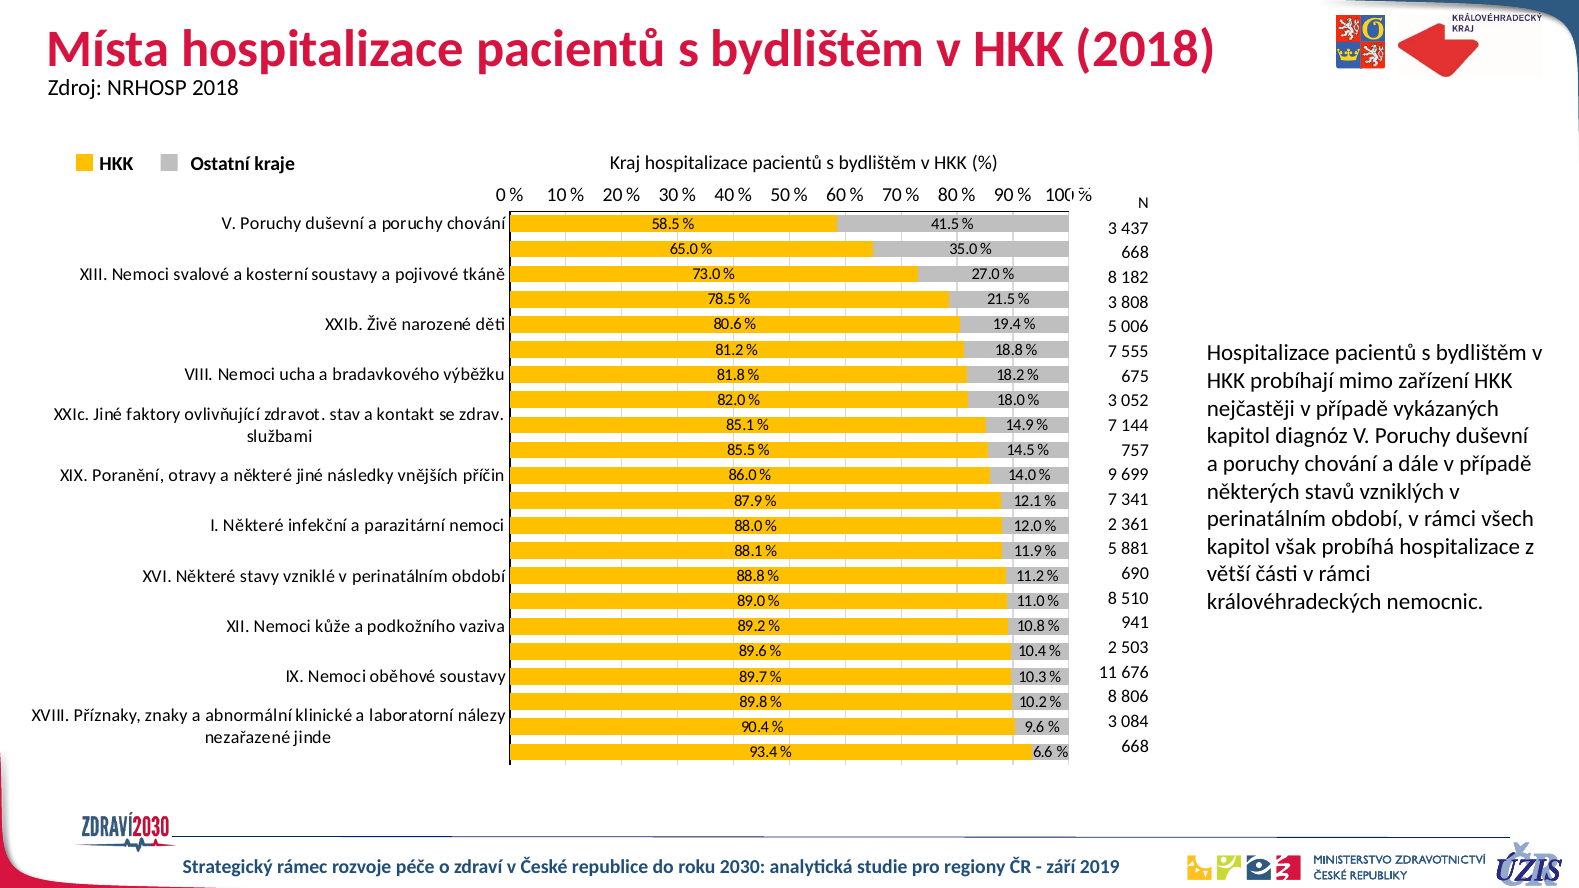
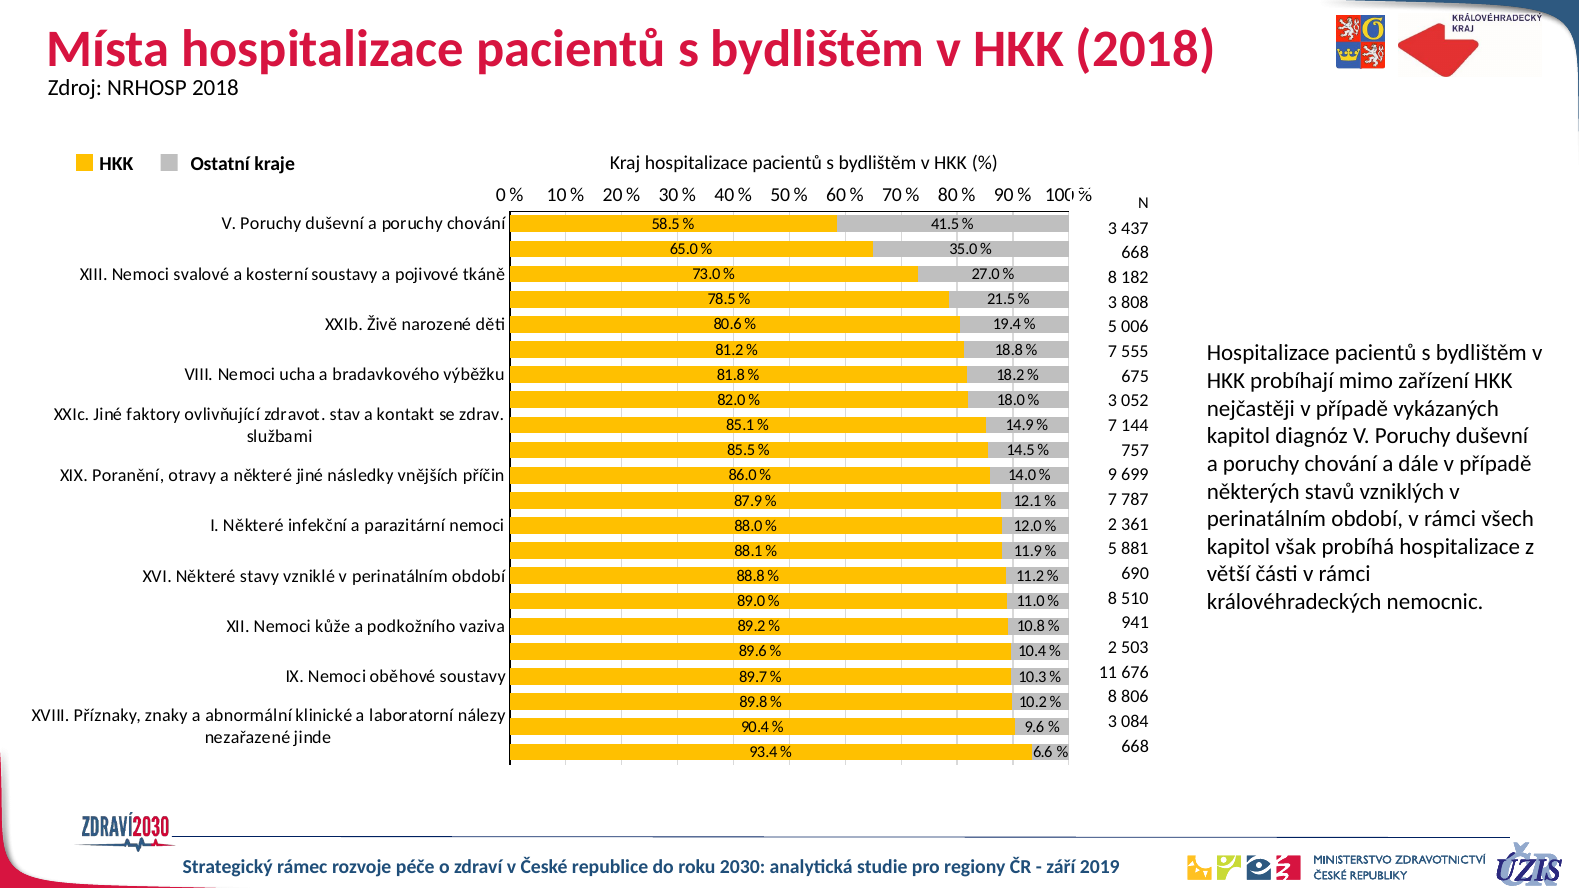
341: 341 -> 787
